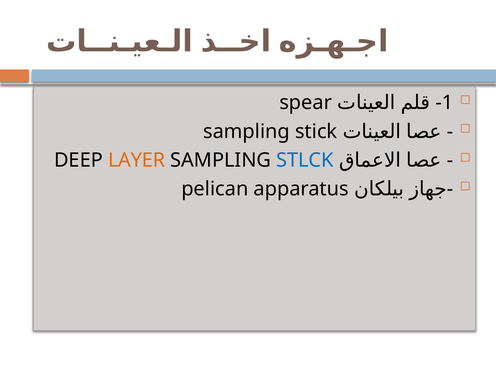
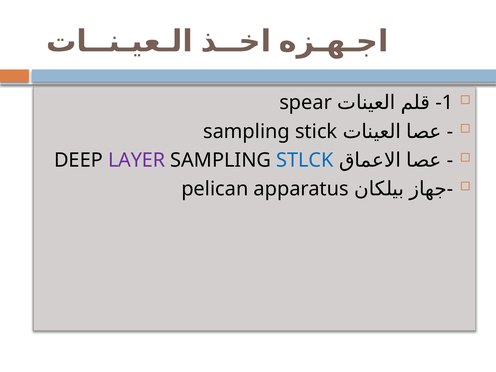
LAYER colour: orange -> purple
